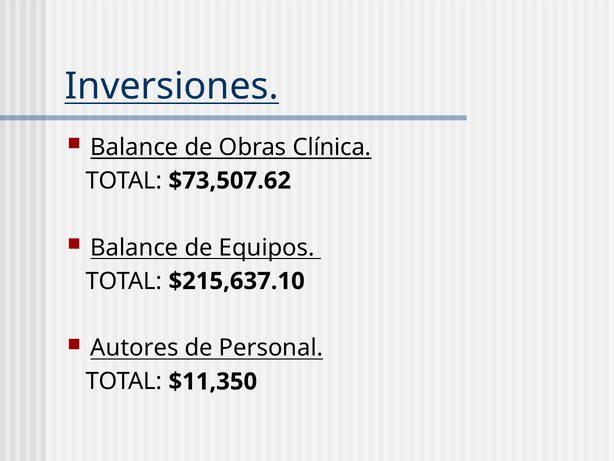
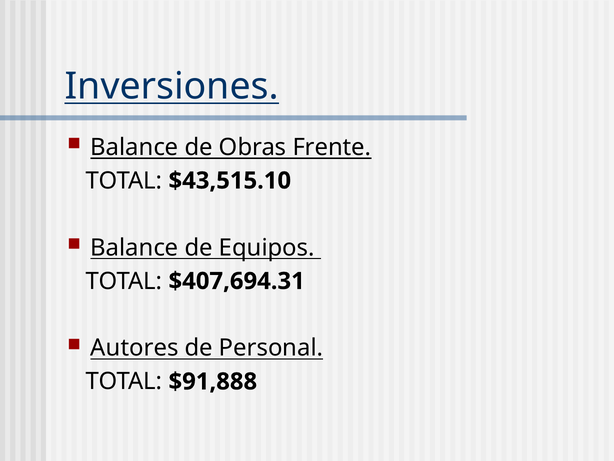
Clínica: Clínica -> Frente
$73,507.62: $73,507.62 -> $43,515.10
$215,637.10: $215,637.10 -> $407,694.31
$11,350: $11,350 -> $91,888
